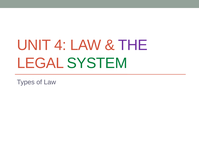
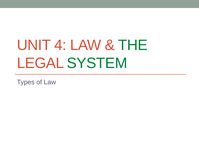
THE colour: purple -> green
